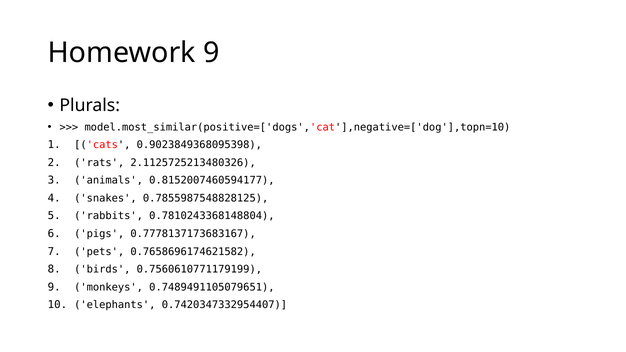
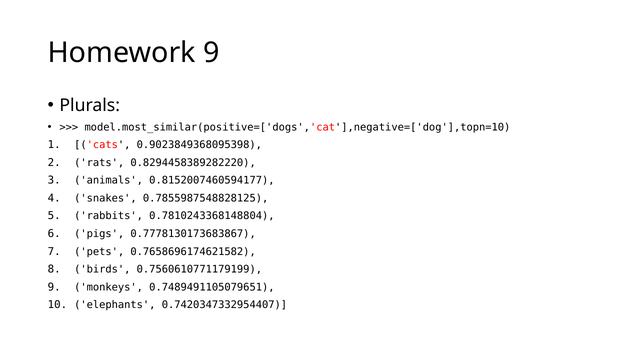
2.1125725213480326: 2.1125725213480326 -> 0.8294458389282220
0.7778137173683167: 0.7778137173683167 -> 0.7778130173683867
